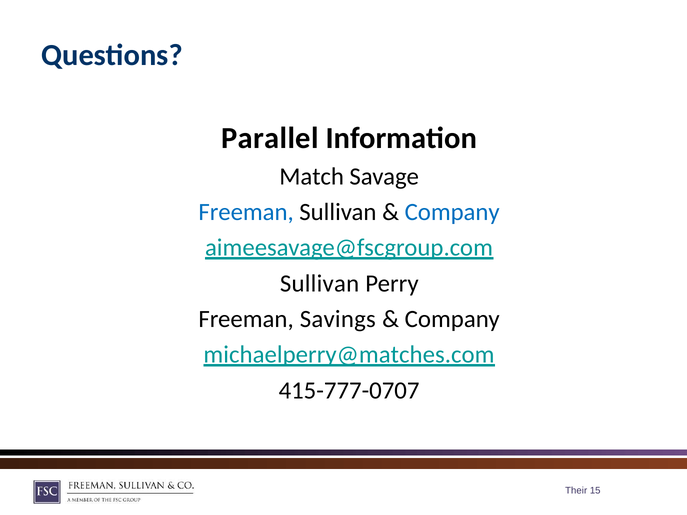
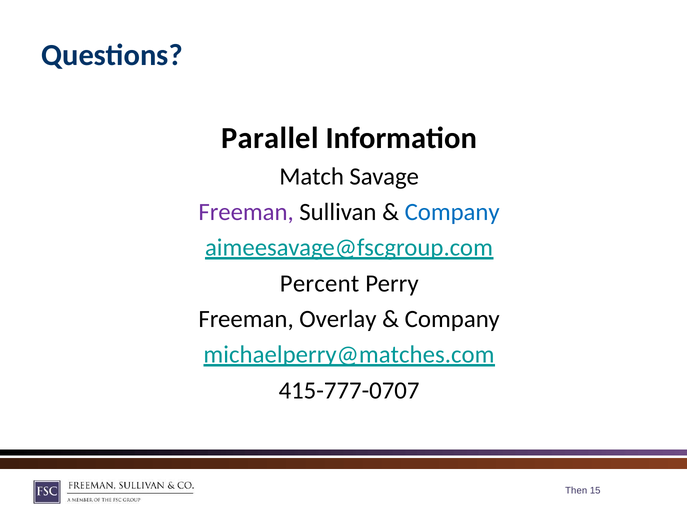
Freeman at (246, 212) colour: blue -> purple
Sullivan at (320, 284): Sullivan -> Percent
Savings: Savings -> Overlay
Their: Their -> Then
